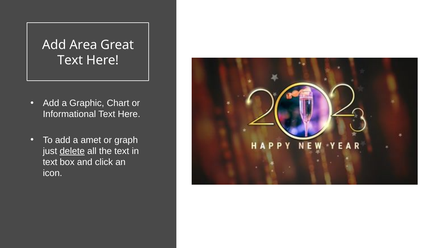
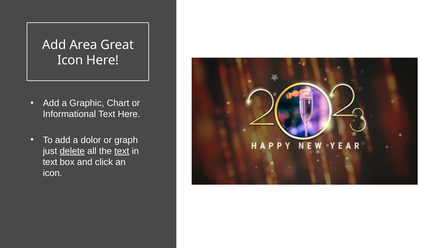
Text at (70, 60): Text -> Icon
amet: amet -> dolor
text at (122, 151) underline: none -> present
